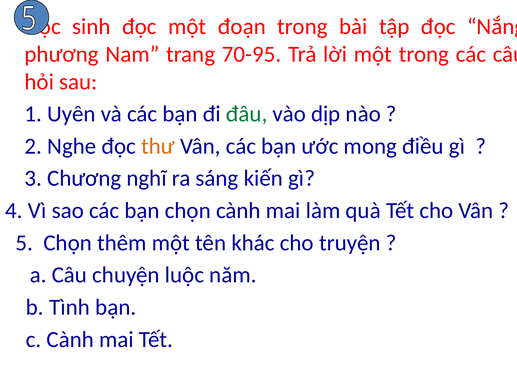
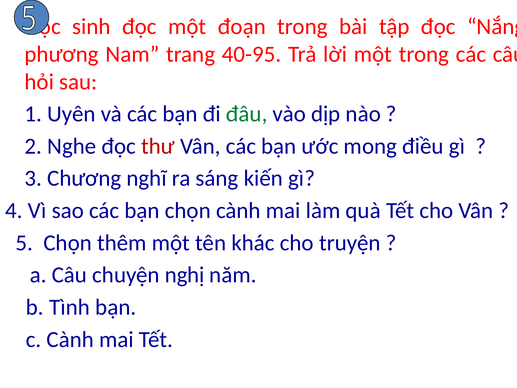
70-95: 70-95 -> 40-95
thư colour: orange -> red
luộc: luộc -> nghị
